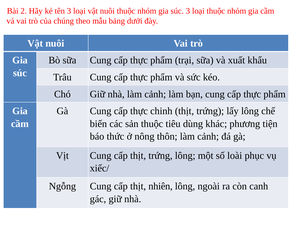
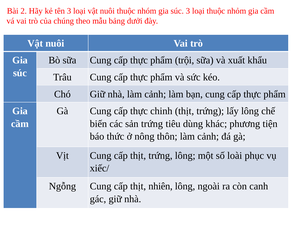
trại: trại -> trội
sản thuộc: thuộc -> trứng
